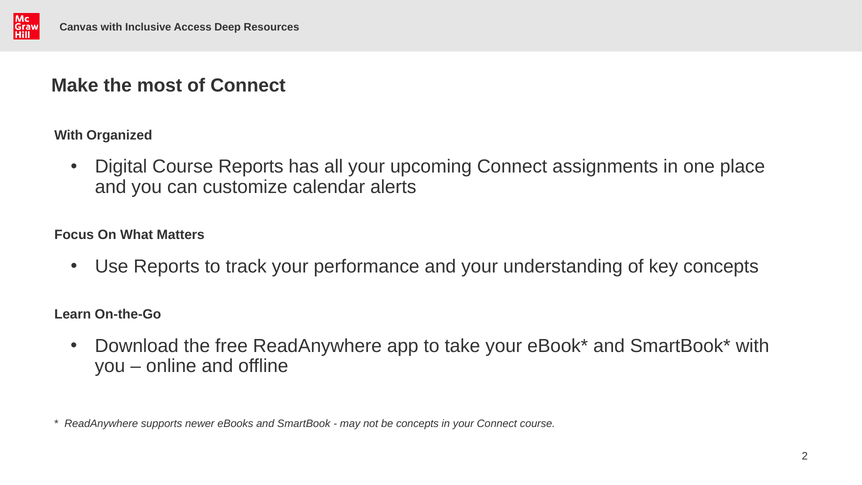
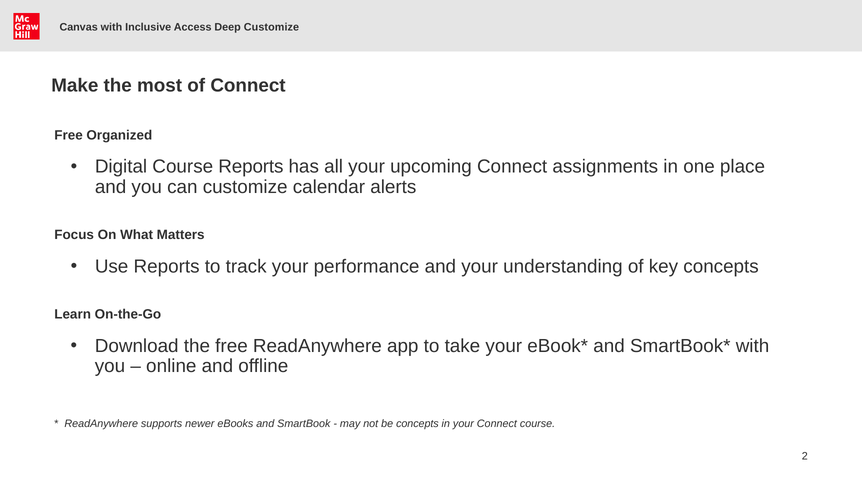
Deep Resources: Resources -> Customize
With at (69, 135): With -> Free
